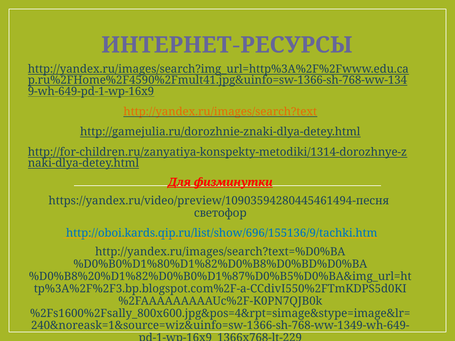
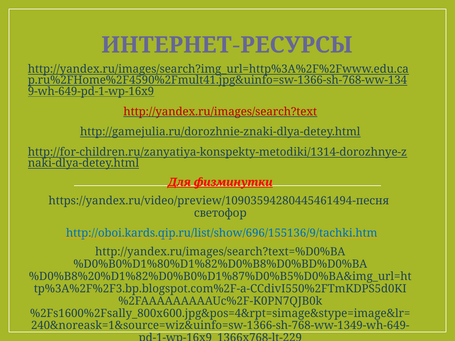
http://yandex.ru/images/search?text colour: orange -> red
